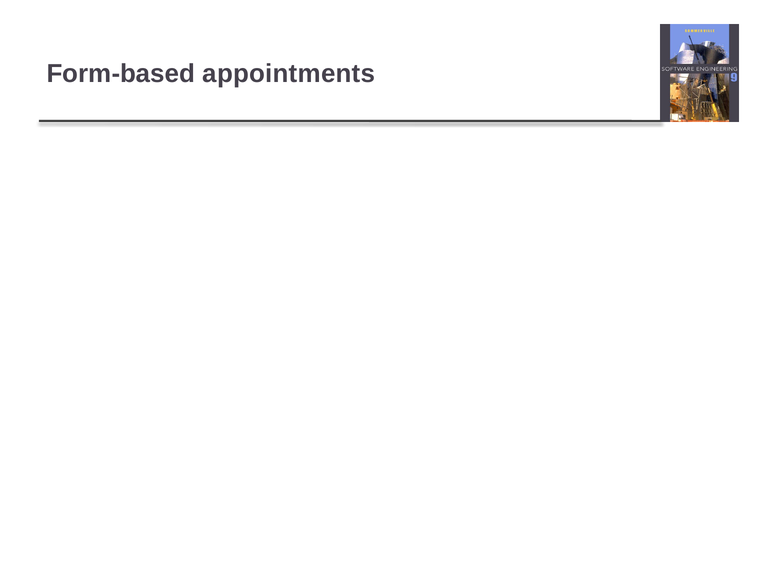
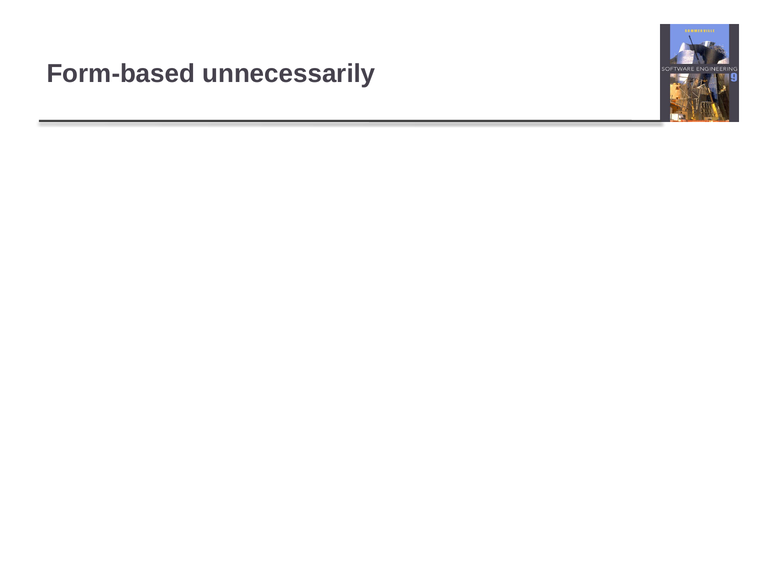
appointments: appointments -> unnecessarily
